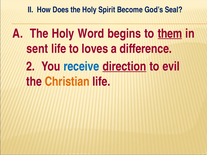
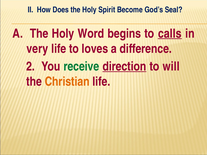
them: them -> calls
sent: sent -> very
receive colour: blue -> green
evil: evil -> will
